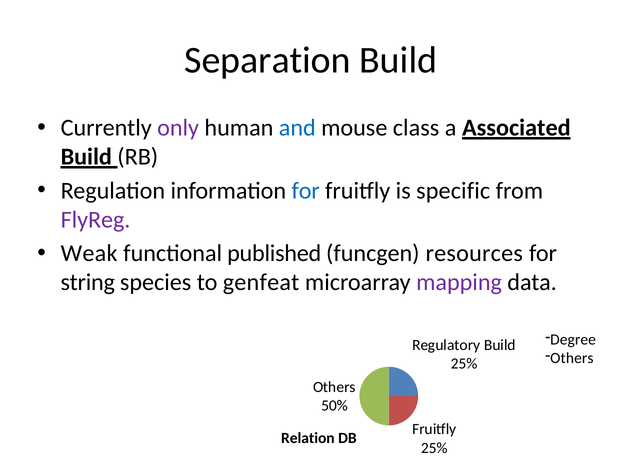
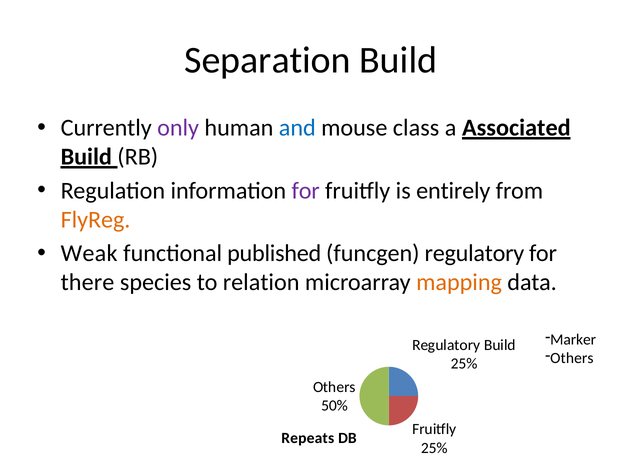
for at (306, 191) colour: blue -> purple
specific: specific -> entirely
FlyReg colour: purple -> orange
funcgen resources: resources -> regulatory
string: string -> there
genfeat: genfeat -> relation
mapping colour: purple -> orange
Degree: Degree -> Marker
Relation: Relation -> Repeats
